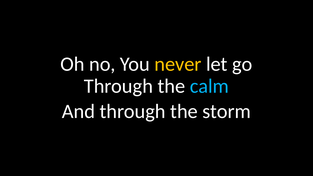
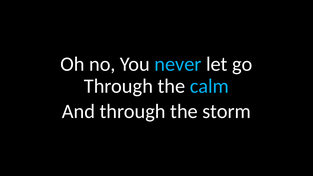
never colour: yellow -> light blue
